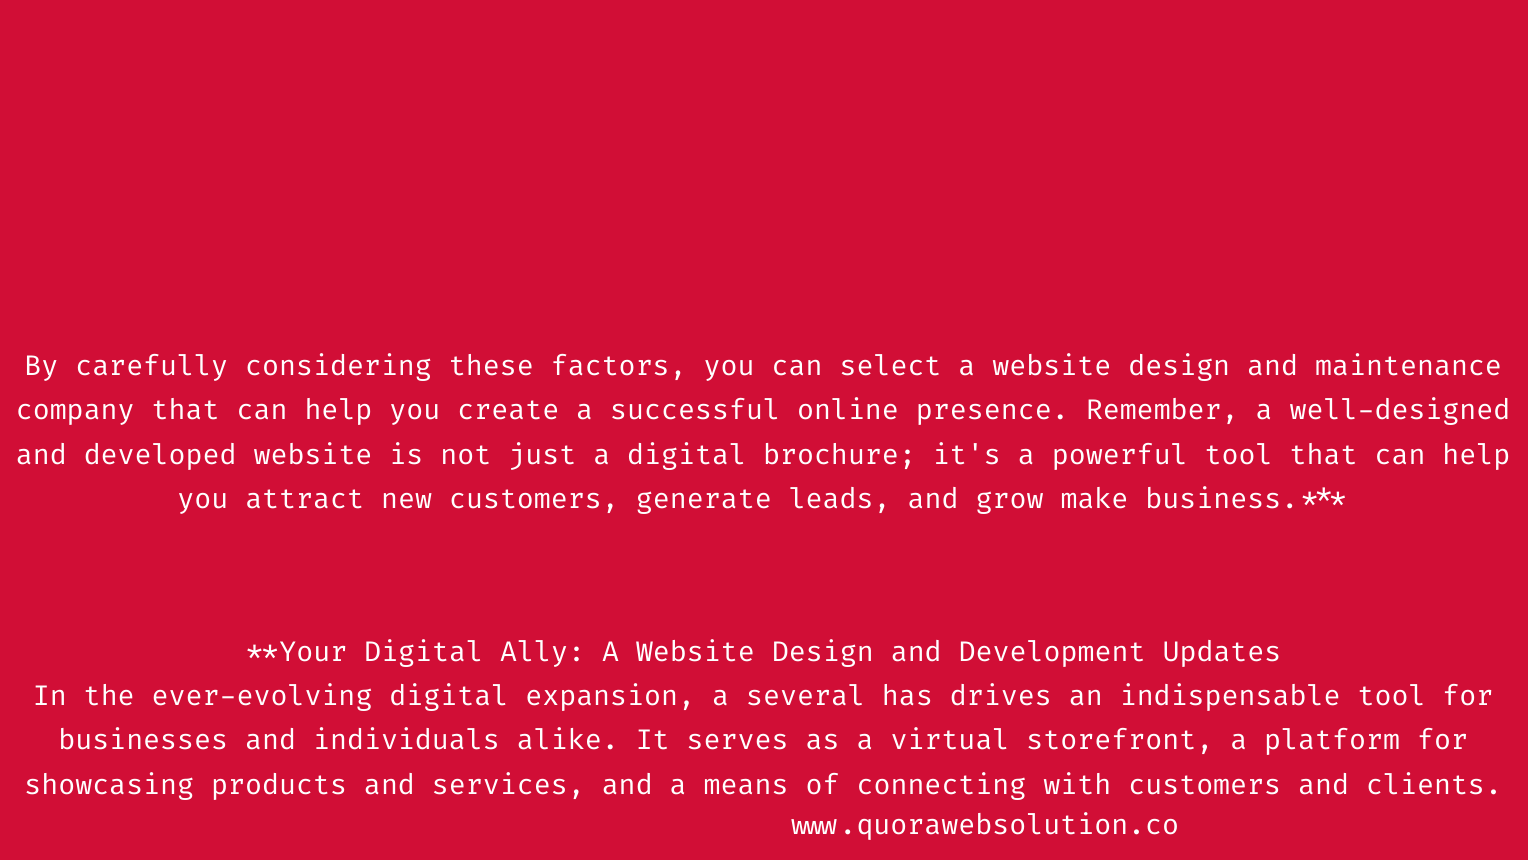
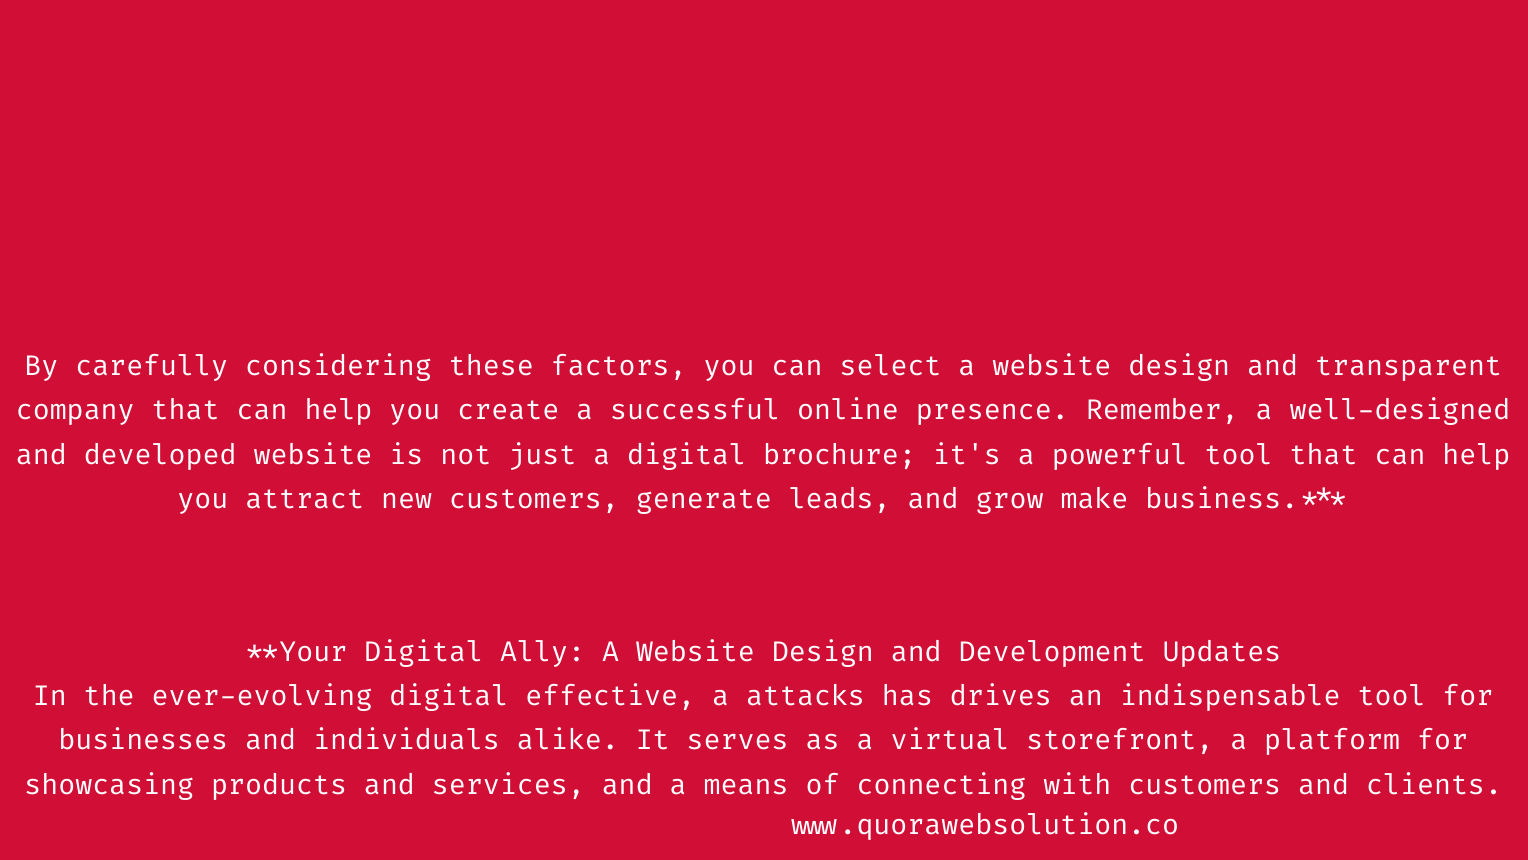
maintenance: maintenance -> transparent
expansion: expansion -> effective
several: several -> attacks
